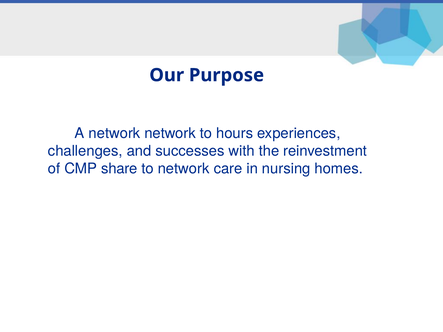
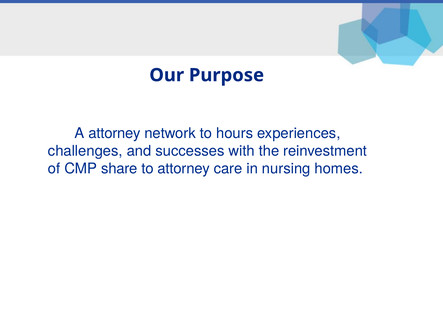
A network: network -> attorney
to network: network -> attorney
